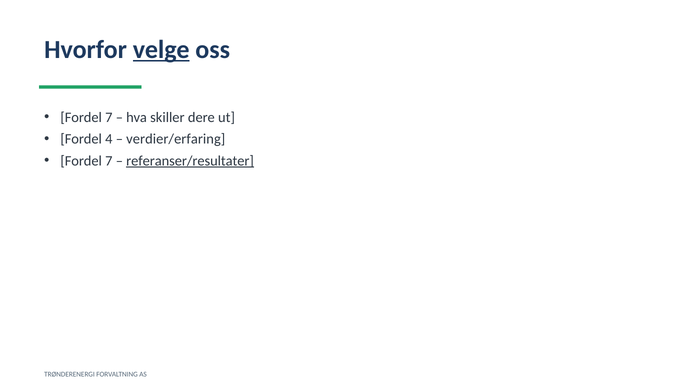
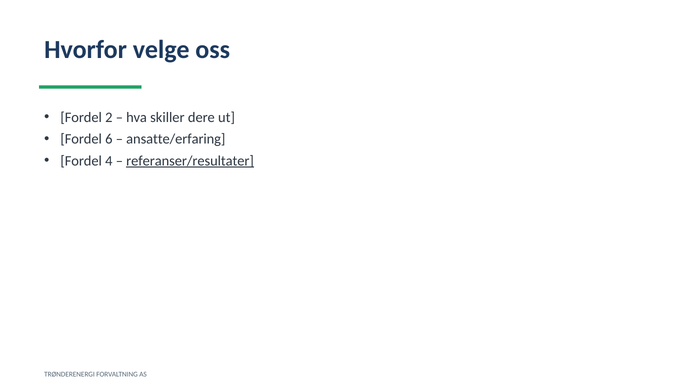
velge underline: present -> none
7 at (109, 118): 7 -> 2
4: 4 -> 6
verdier/erfaring: verdier/erfaring -> ansatte/erfaring
7 at (109, 161): 7 -> 4
